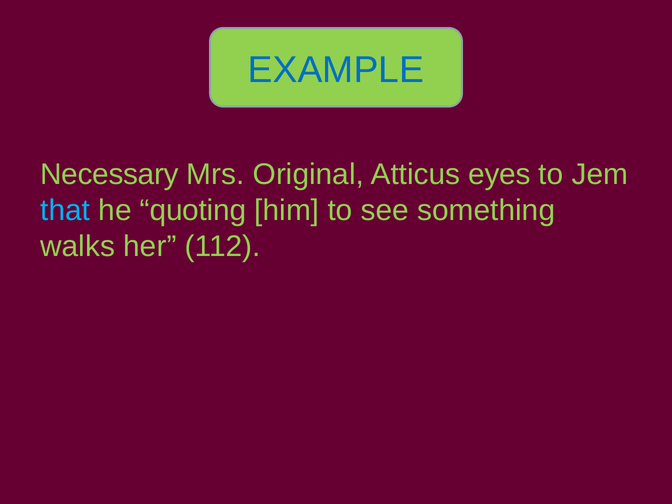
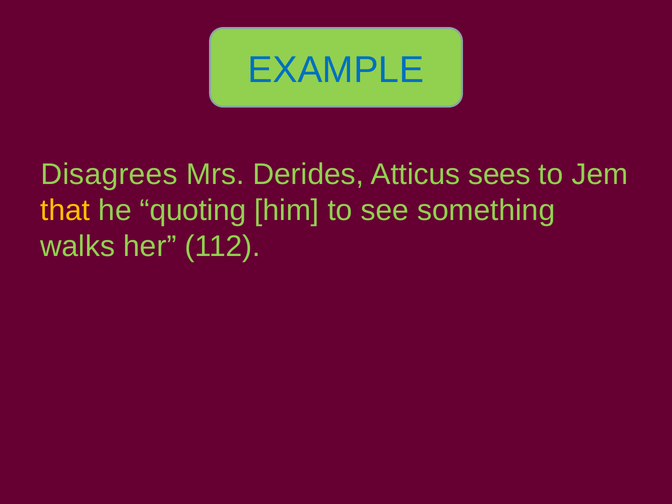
Necessary: Necessary -> Disagrees
Original: Original -> Derides
eyes: eyes -> sees
that colour: light blue -> yellow
